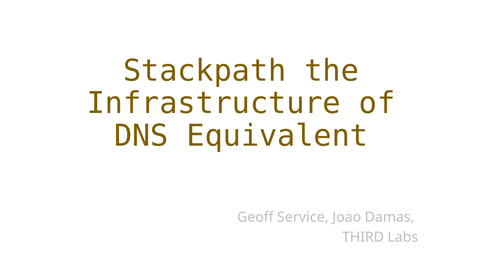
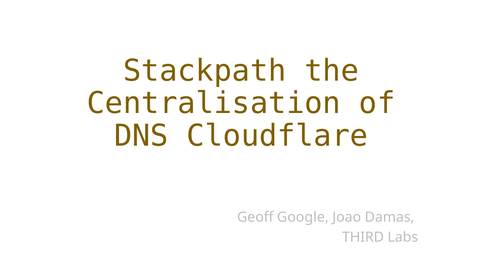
Infrastructure: Infrastructure -> Centralisation
Equivalent: Equivalent -> Cloudflare
Service: Service -> Google
